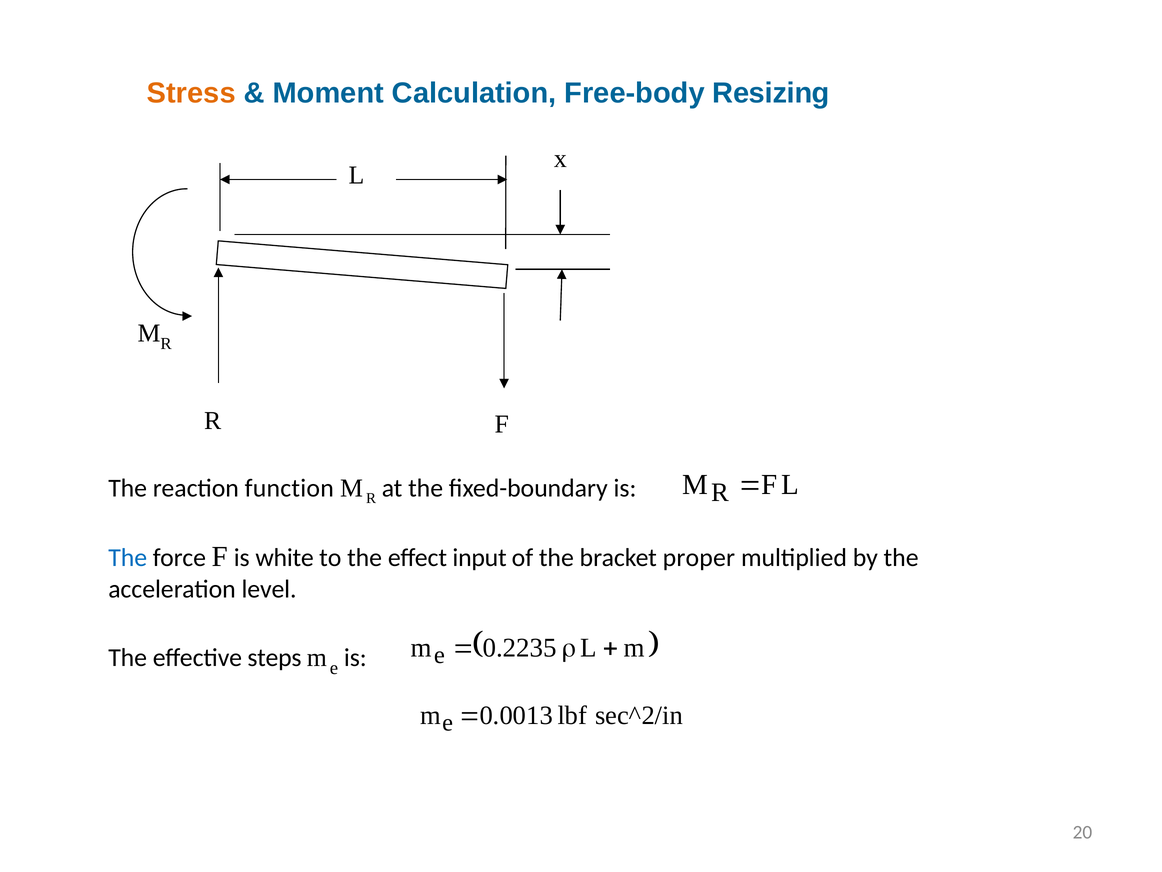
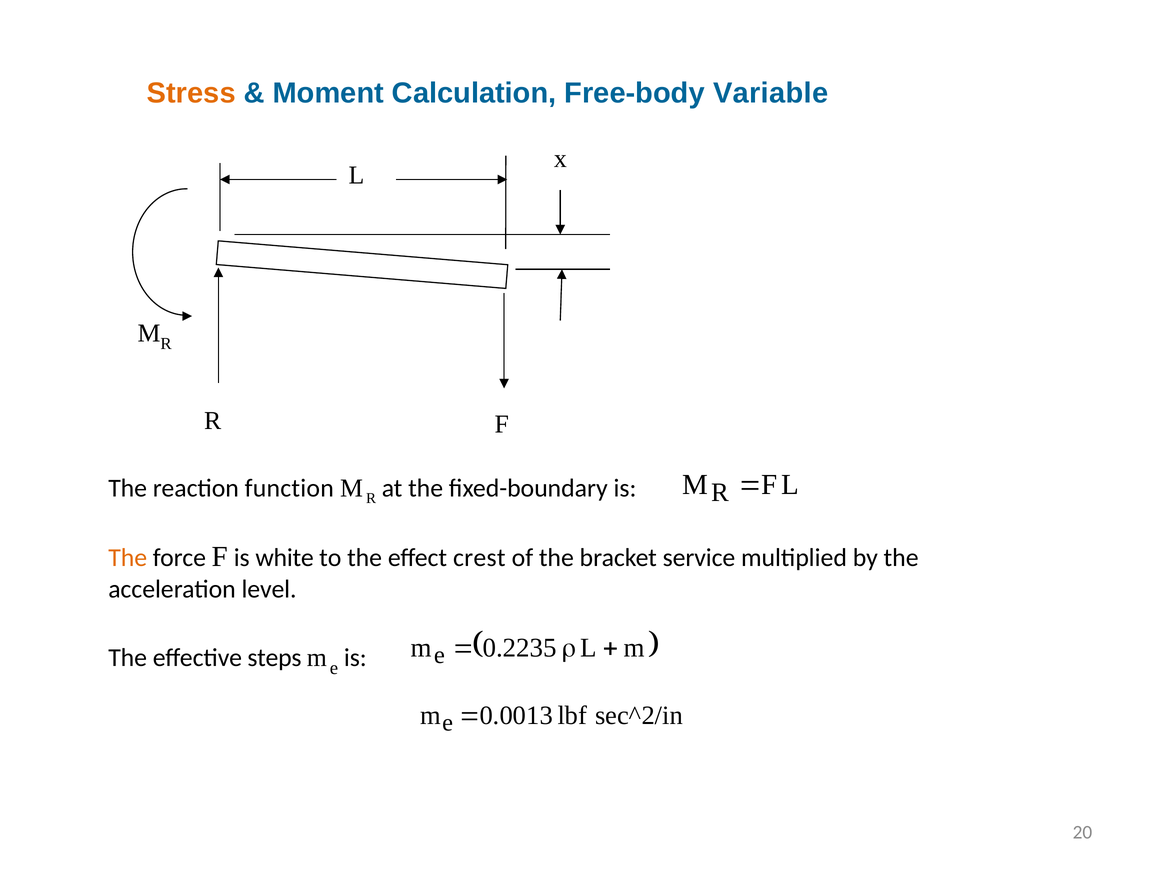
Resizing: Resizing -> Variable
The at (128, 557) colour: blue -> orange
input: input -> crest
proper: proper -> service
